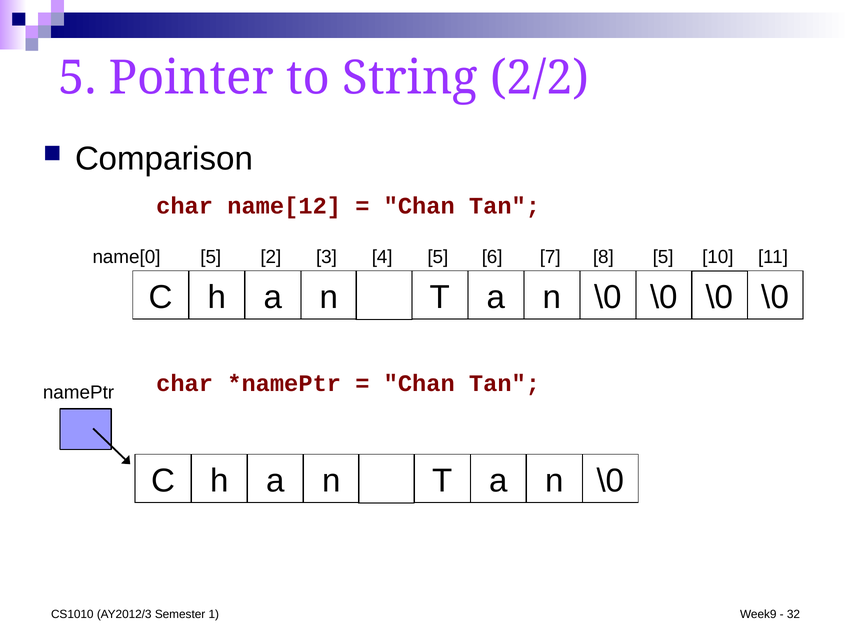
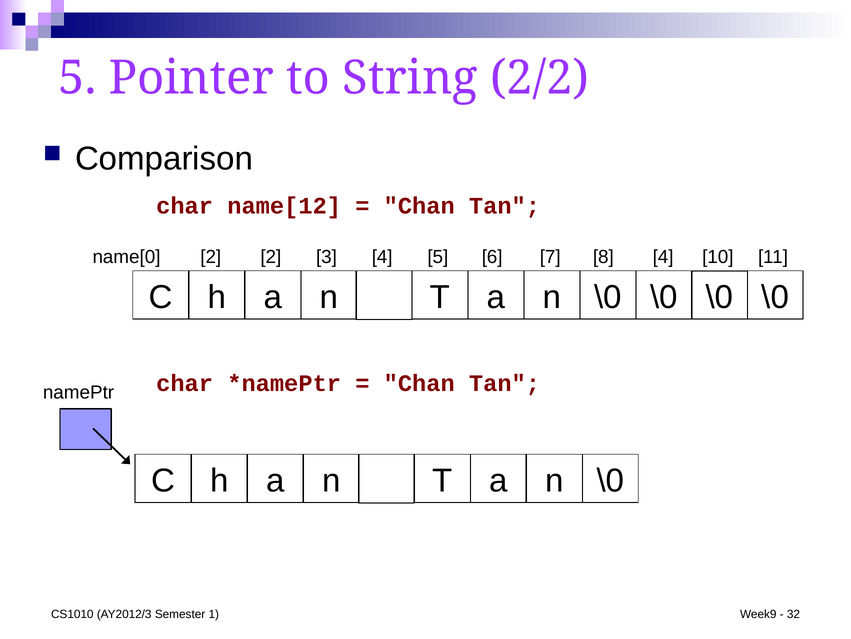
name[0 5: 5 -> 2
8 5: 5 -> 4
